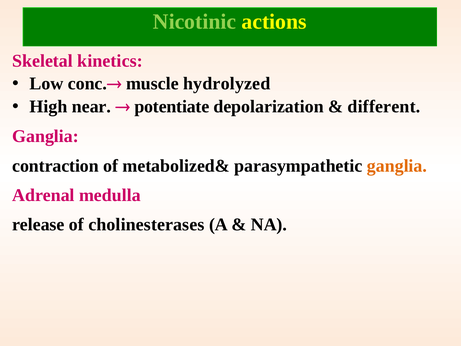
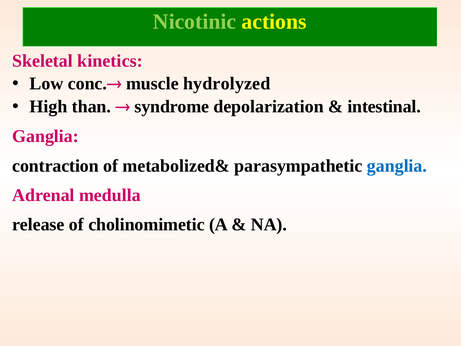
near: near -> than
potentiate: potentiate -> syndrome
different: different -> intestinal
ganglia at (397, 166) colour: orange -> blue
cholinesterases: cholinesterases -> cholinomimetic
